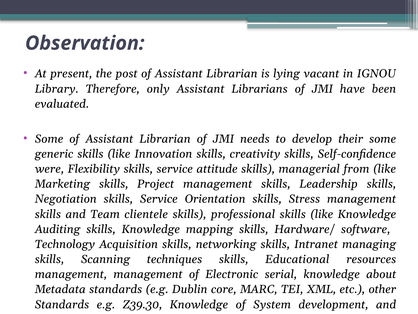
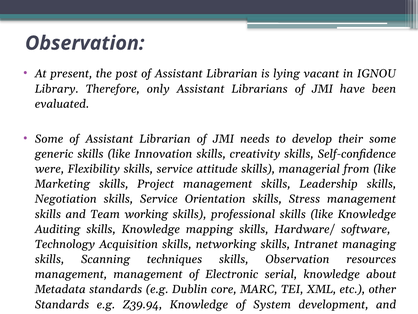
clientele: clientele -> working
skills Educational: Educational -> Observation
Z39.30: Z39.30 -> Z39.94
